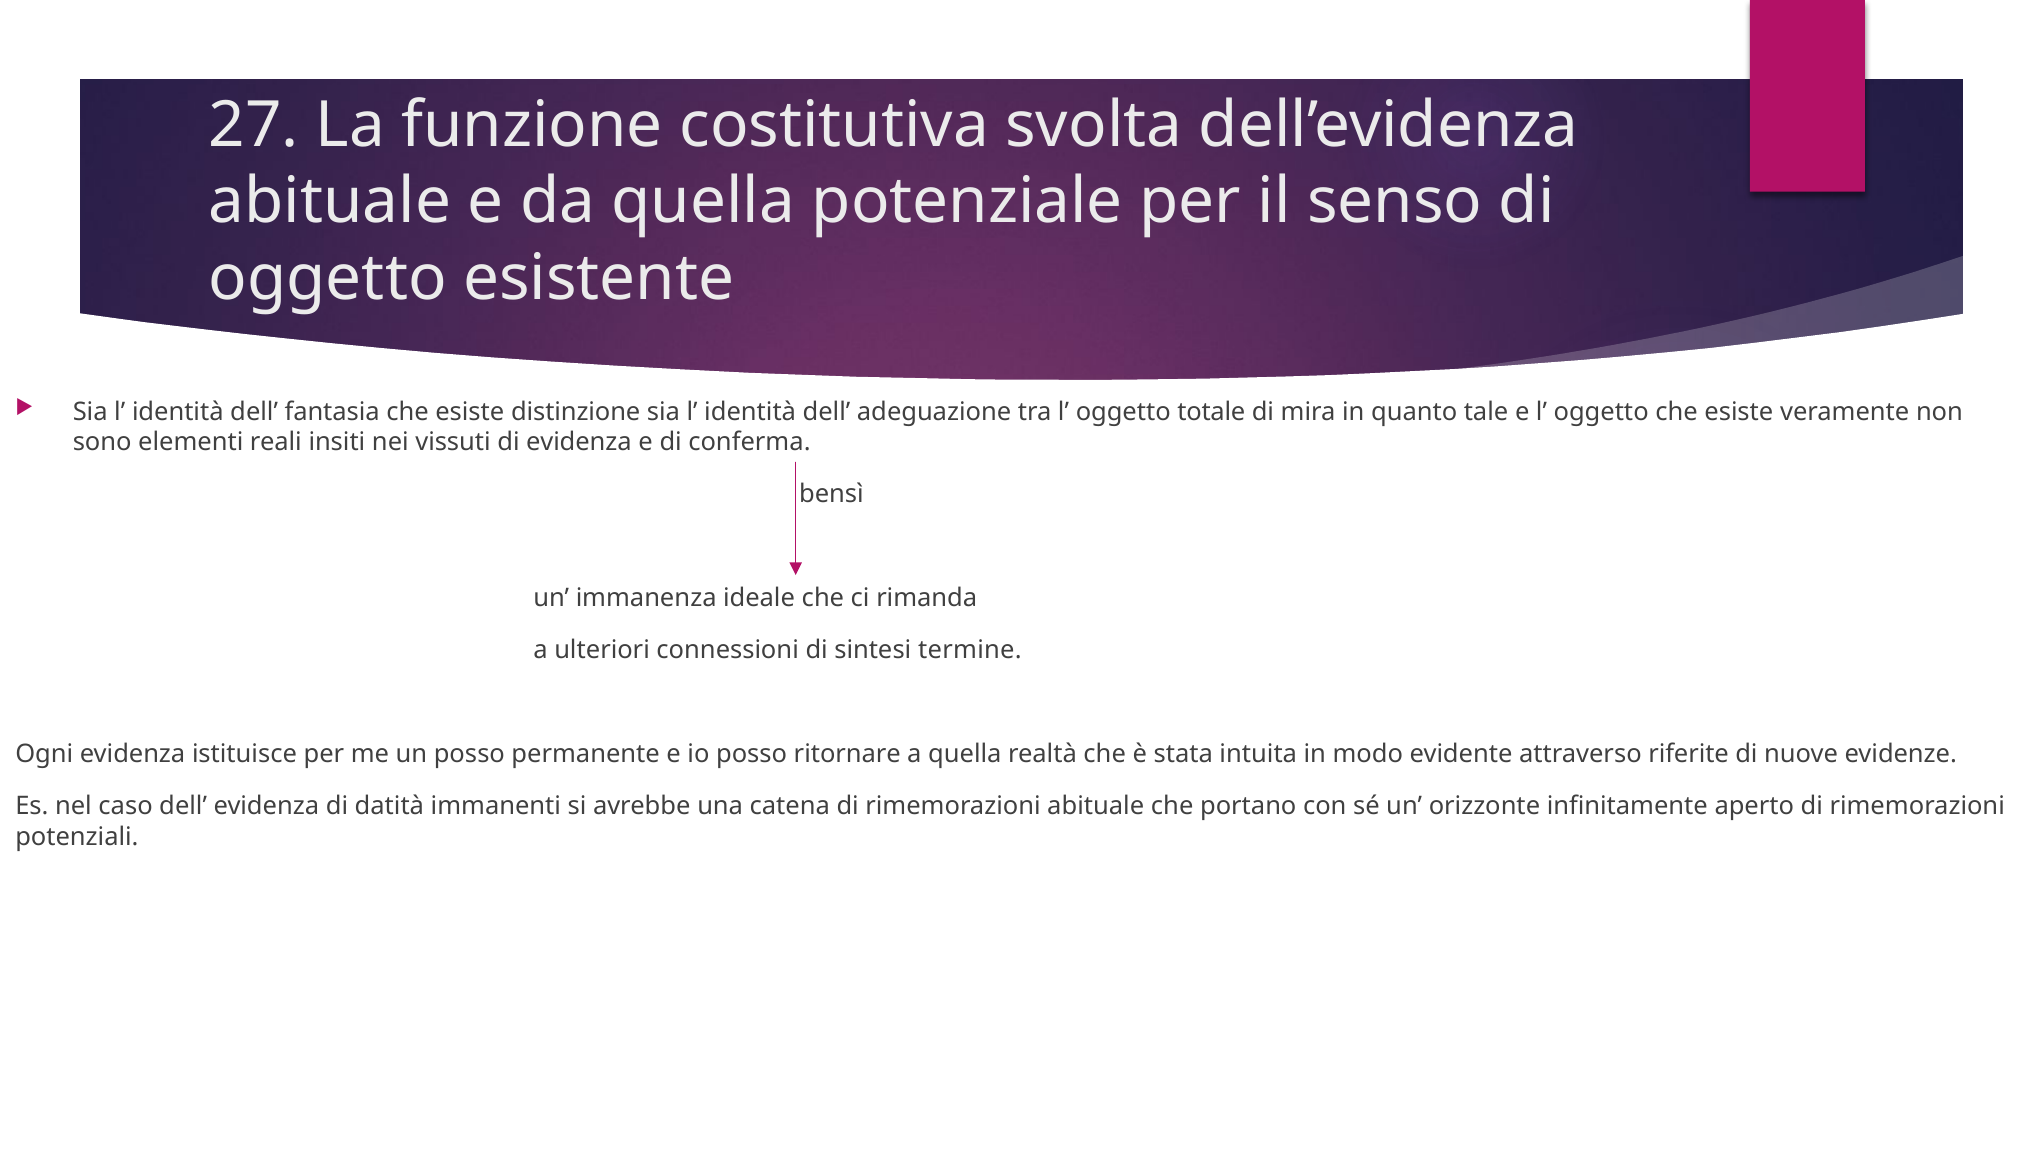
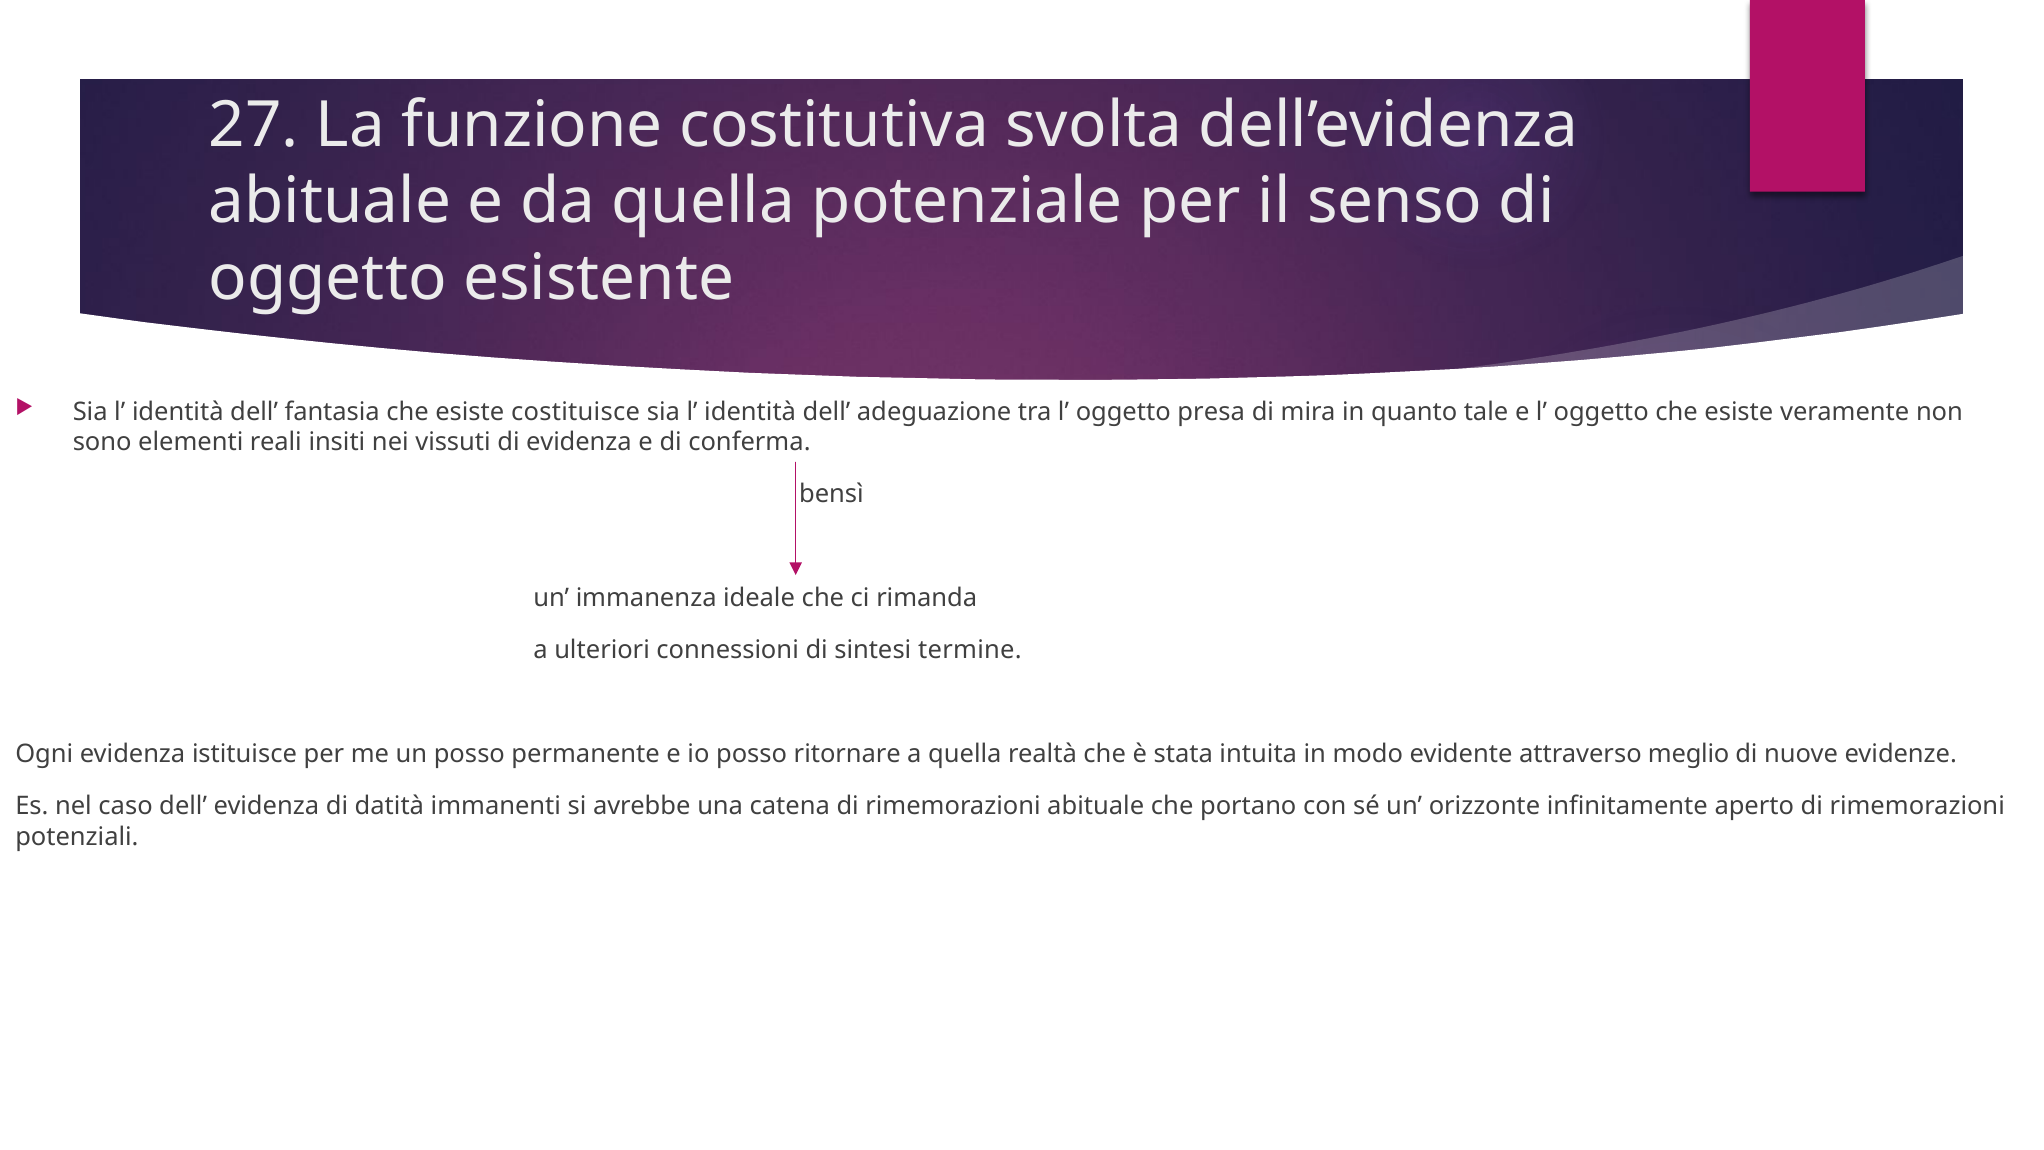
distinzione: distinzione -> costituisce
totale: totale -> presa
riferite: riferite -> meglio
